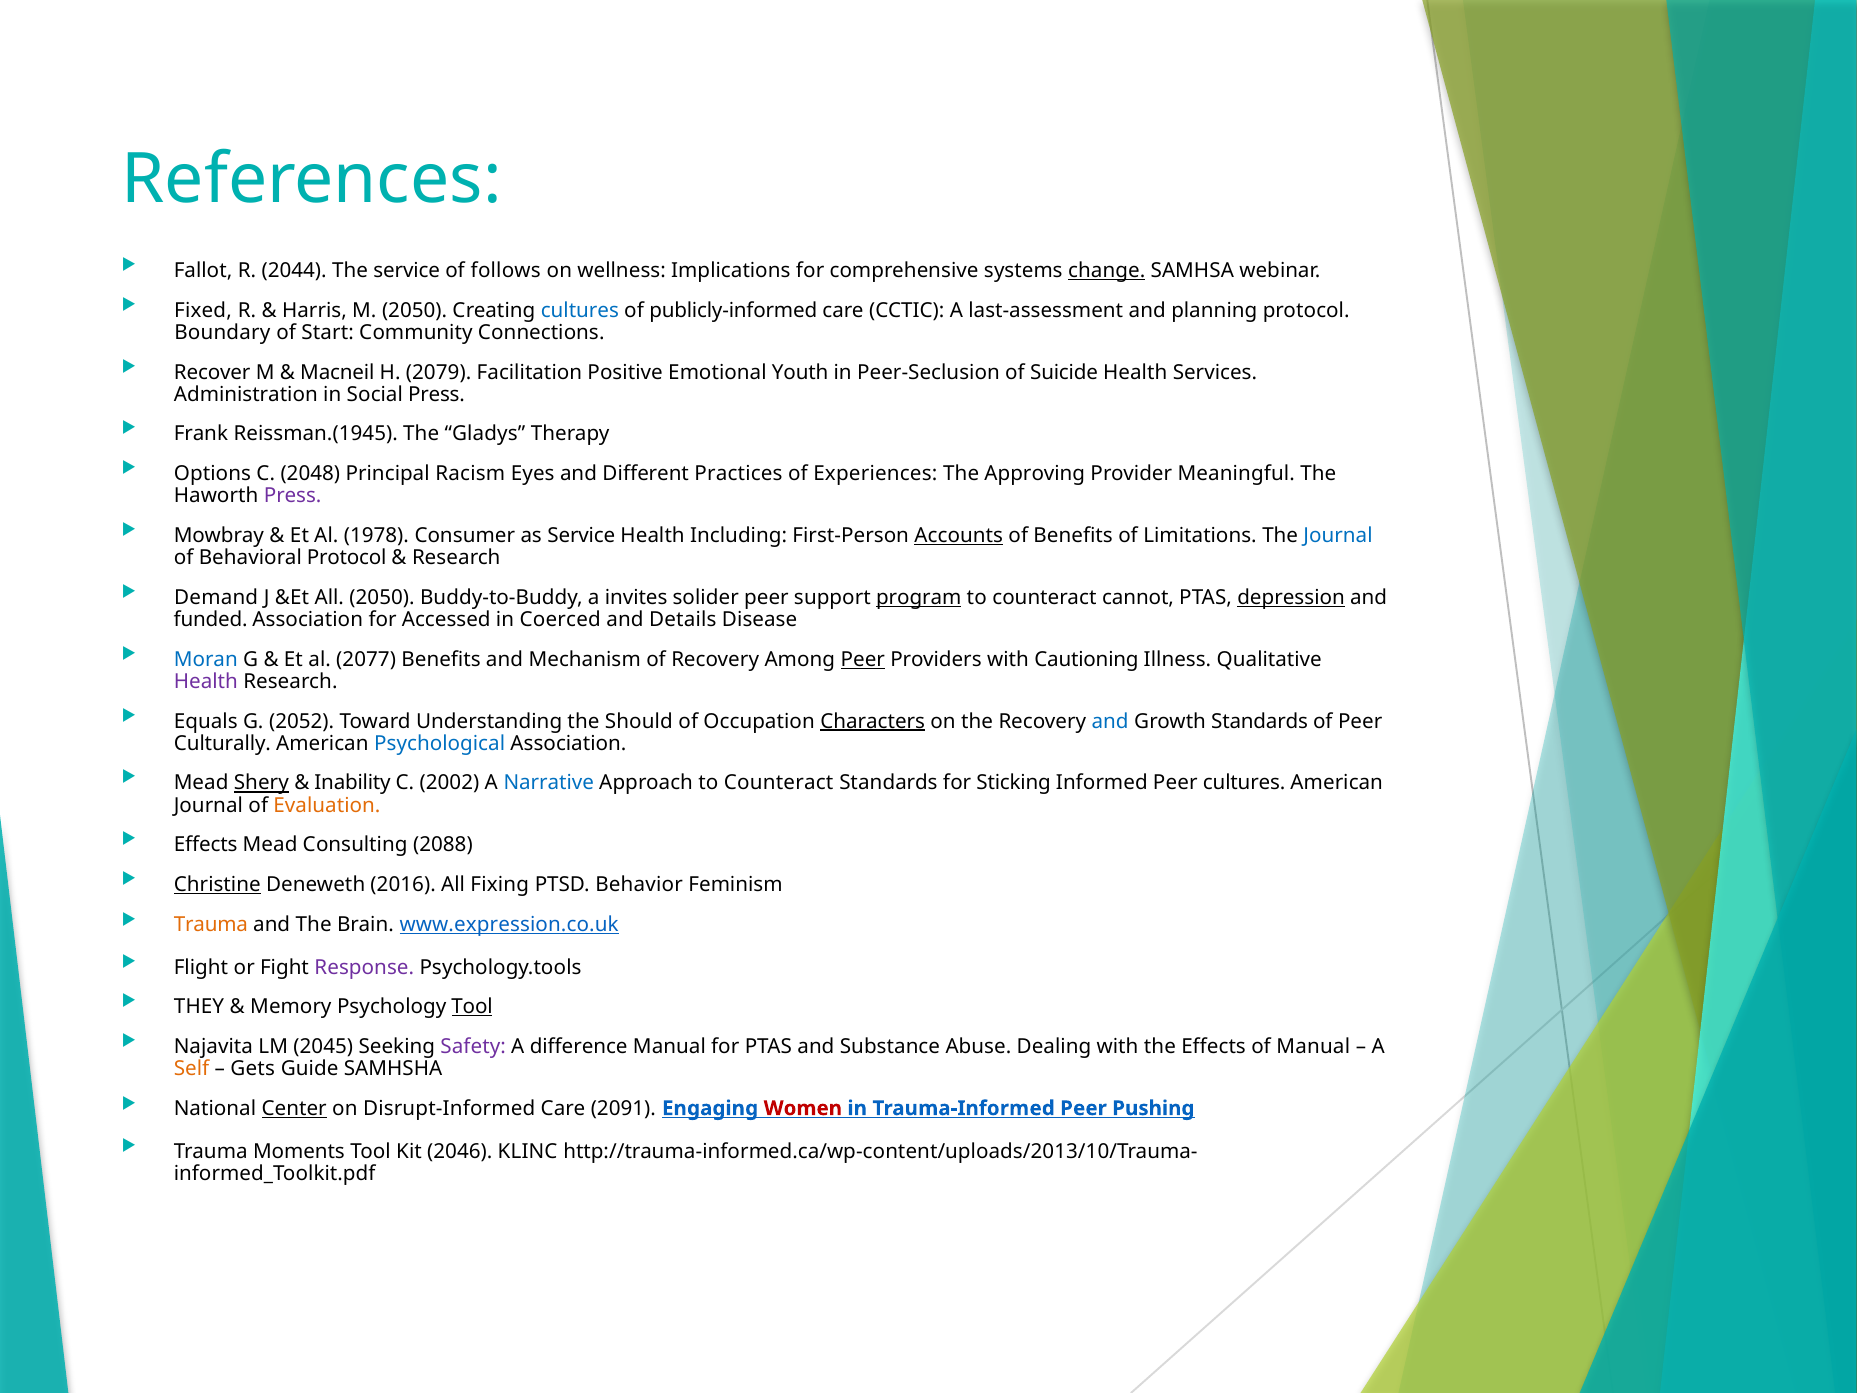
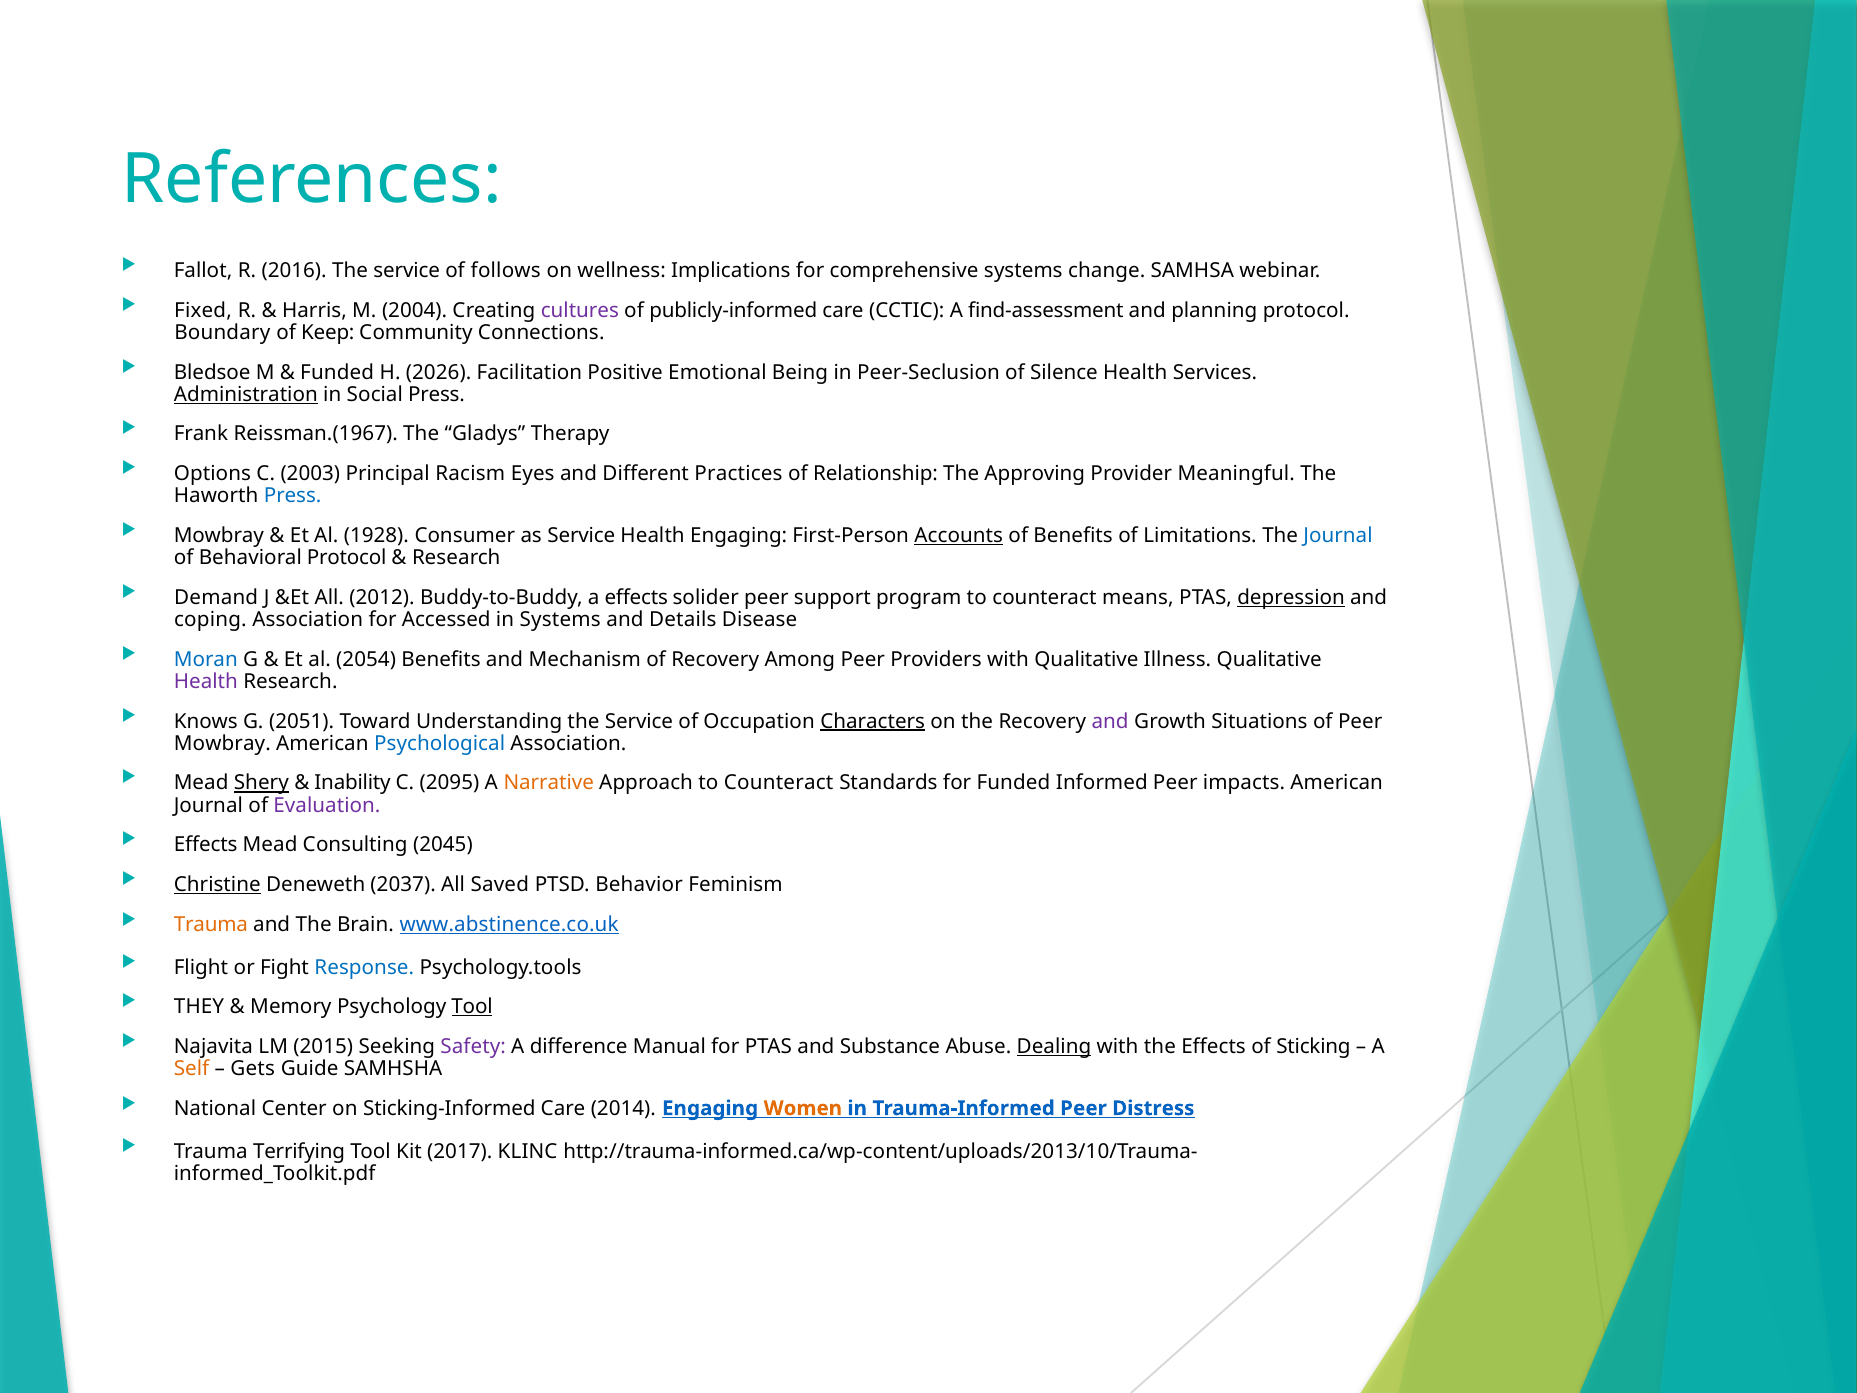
2044: 2044 -> 2016
change underline: present -> none
M 2050: 2050 -> 2004
cultures at (580, 310) colour: blue -> purple
last-assessment: last-assessment -> find-assessment
Start: Start -> Keep
Recover: Recover -> Bledsoe
Macneil at (337, 372): Macneil -> Funded
2079: 2079 -> 2026
Youth: Youth -> Being
Suicide: Suicide -> Silence
Administration underline: none -> present
Reissman.(1945: Reissman.(1945 -> Reissman.(1967
2048: 2048 -> 2003
Experiences: Experiences -> Relationship
Press at (293, 496) colour: purple -> blue
1978: 1978 -> 1928
Health Including: Including -> Engaging
All 2050: 2050 -> 2012
a invites: invites -> effects
program underline: present -> none
cannot: cannot -> means
funded: funded -> coping
in Coerced: Coerced -> Systems
2077: 2077 -> 2054
Peer at (863, 659) underline: present -> none
with Cautioning: Cautioning -> Qualitative
Equals: Equals -> Knows
2052: 2052 -> 2051
Understanding the Should: Should -> Service
and at (1110, 721) colour: blue -> purple
Growth Standards: Standards -> Situations
Culturally at (222, 743): Culturally -> Mowbray
2002: 2002 -> 2095
Narrative colour: blue -> orange
for Sticking: Sticking -> Funded
Peer cultures: cultures -> impacts
Evaluation colour: orange -> purple
2088: 2088 -> 2045
2016: 2016 -> 2037
Fixing: Fixing -> Saved
www.expression.co.uk: www.expression.co.uk -> www.abstinence.co.uk
Response colour: purple -> blue
2045: 2045 -> 2015
Dealing underline: none -> present
of Manual: Manual -> Sticking
Center underline: present -> none
Disrupt-Informed: Disrupt-Informed -> Sticking-Informed
2091: 2091 -> 2014
Women colour: red -> orange
Pushing: Pushing -> Distress
Moments: Moments -> Terrifying
2046: 2046 -> 2017
